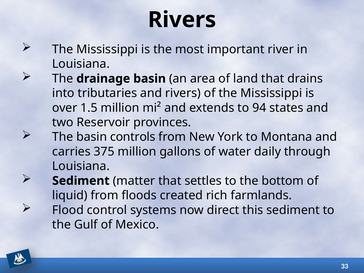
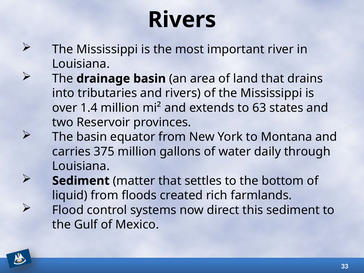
1.5: 1.5 -> 1.4
94: 94 -> 63
controls: controls -> equator
